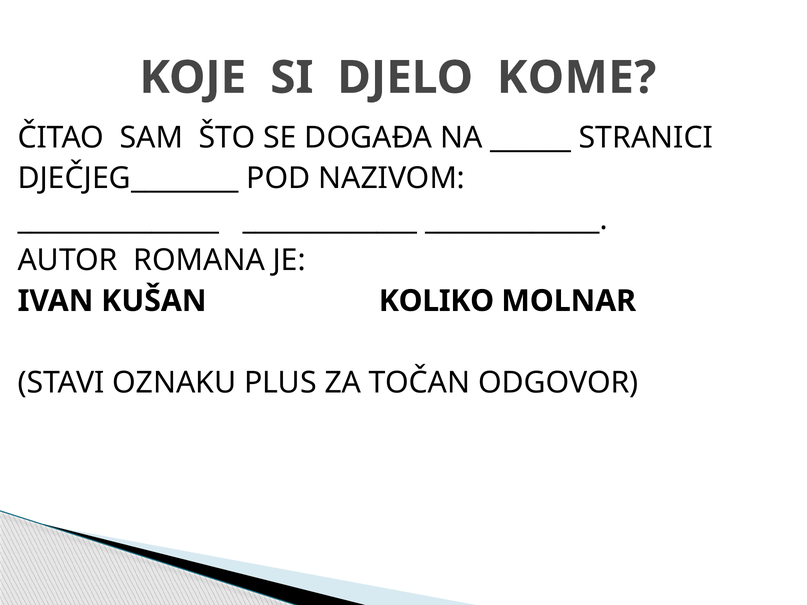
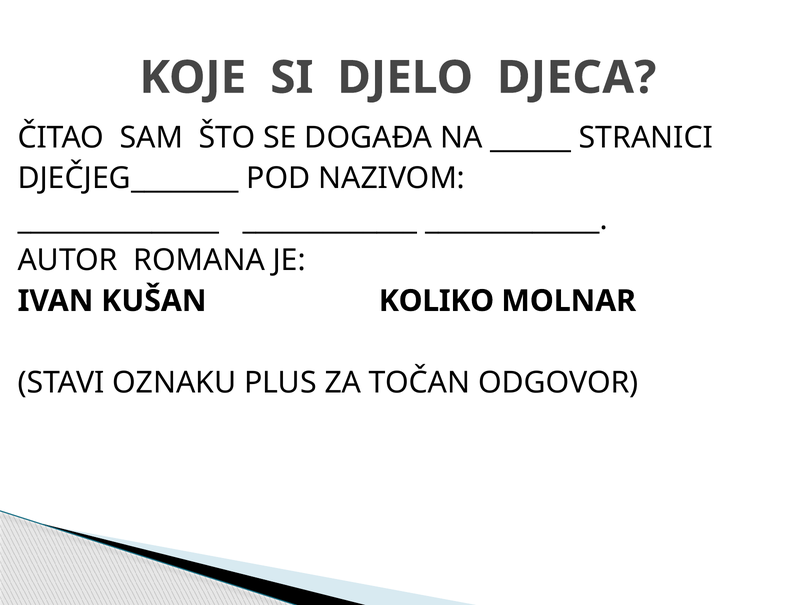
KOME: KOME -> DJECA
